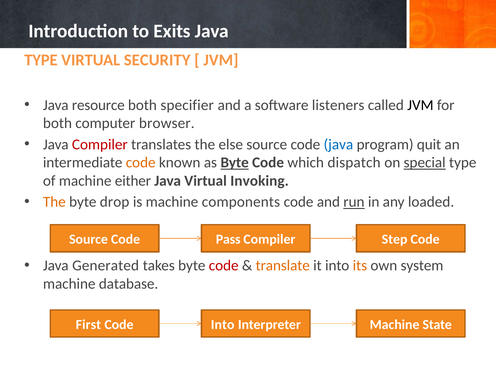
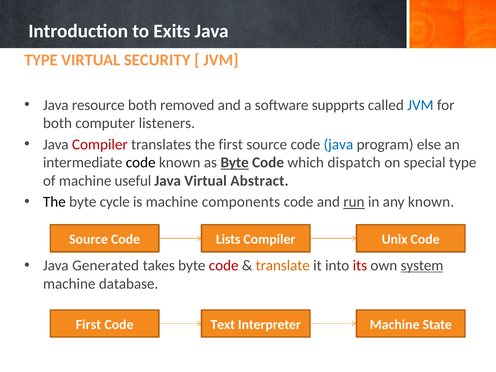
specifier: specifier -> removed
listeners: listeners -> suppprts
JVM at (420, 105) colour: black -> blue
browser: browser -> listeners
the else: else -> first
quit: quit -> else
code at (141, 163) colour: orange -> black
special underline: present -> none
either: either -> useful
Invoking: Invoking -> Abstract
The at (54, 202) colour: orange -> black
drop: drop -> cycle
any loaded: loaded -> known
Pass: Pass -> Lists
Step: Step -> Unix
its colour: orange -> red
system underline: none -> present
Code Into: Into -> Text
